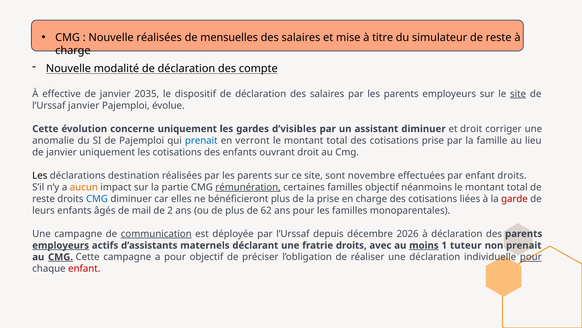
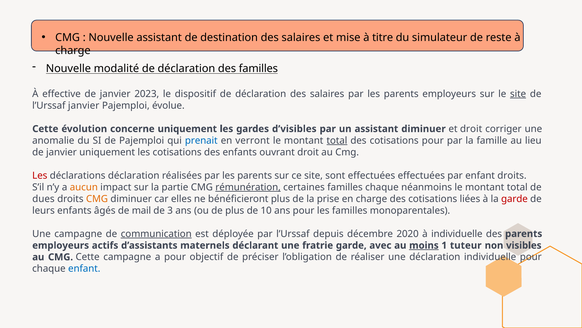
Nouvelle réalisées: réalisées -> assistant
mensuelles: mensuelles -> destination
des compte: compte -> familles
2035: 2035 -> 2023
total at (337, 140) underline: none -> present
cotisations prise: prise -> pour
Les at (40, 175) colour: black -> red
déclarations destination: destination -> déclaration
sont novembre: novembre -> effectuées
familles objectif: objectif -> chaque
reste at (44, 198): reste -> dues
CMG at (97, 198) colour: blue -> orange
2: 2 -> 3
62: 62 -> 10
2026: 2026 -> 2020
à déclaration: déclaration -> individuelle
employeurs at (61, 245) underline: present -> none
fratrie droits: droits -> garde
non prenait: prenait -> visibles
CMG at (61, 257) underline: present -> none
pour at (531, 257) underline: present -> none
enfant at (84, 268) colour: red -> blue
